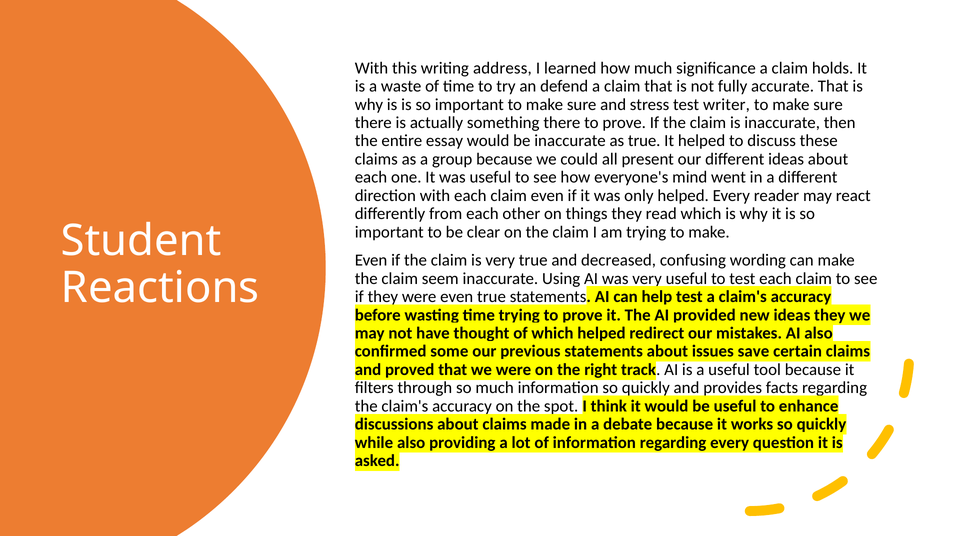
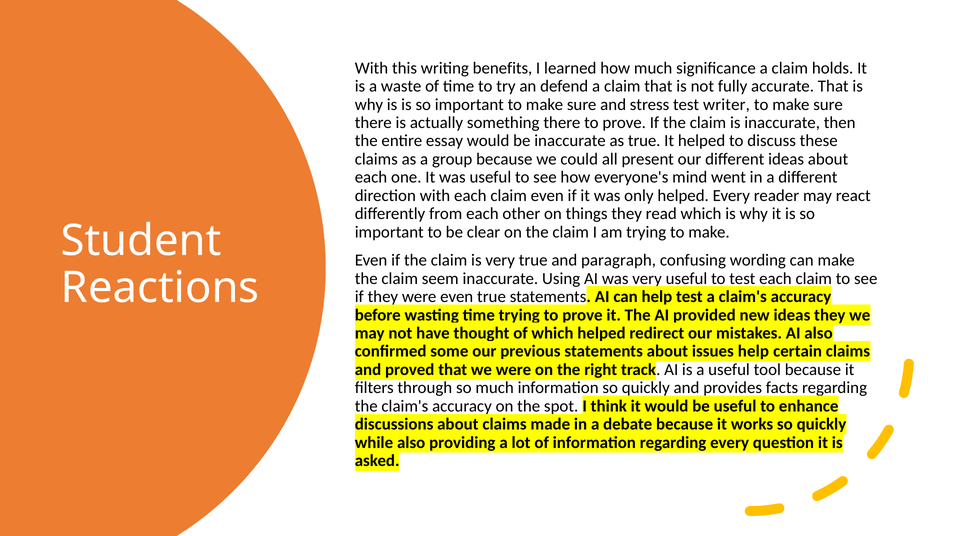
address: address -> benefits
decreased: decreased -> paragraph
issues save: save -> help
